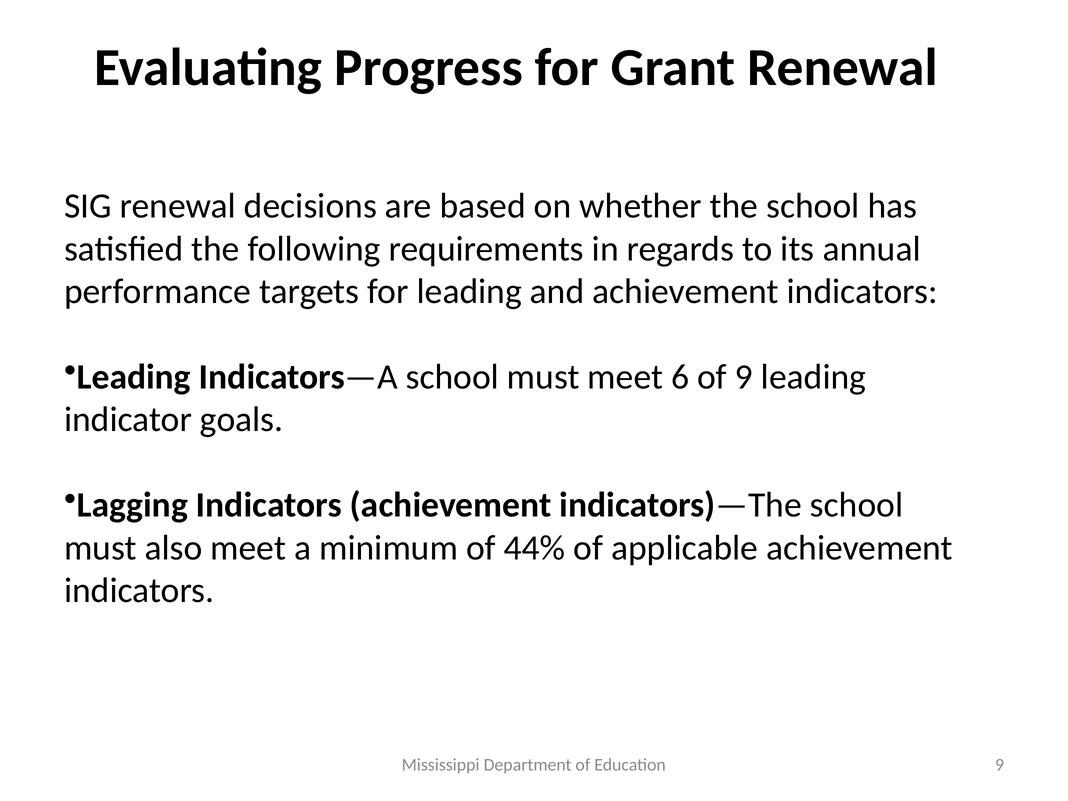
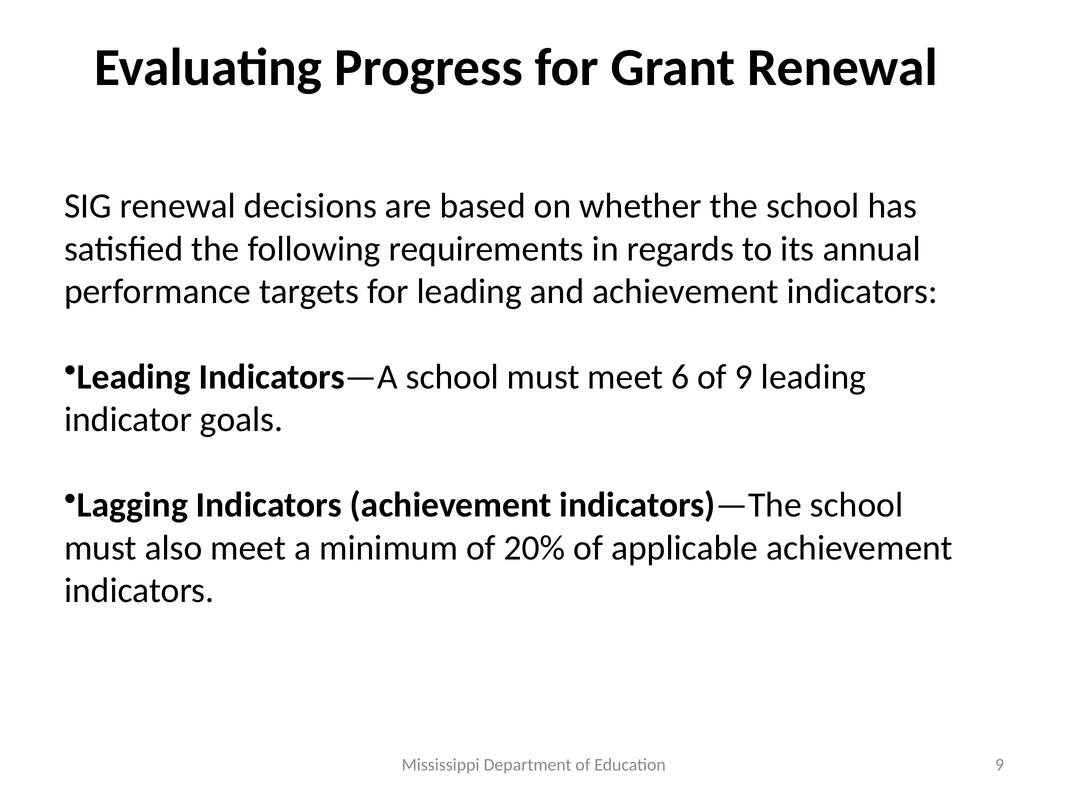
44%: 44% -> 20%
